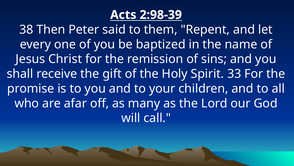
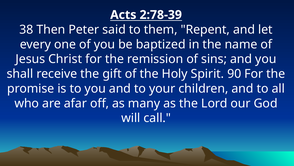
2:98-39: 2:98-39 -> 2:78-39
33: 33 -> 90
